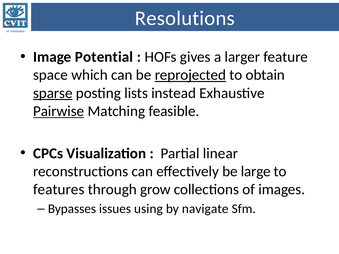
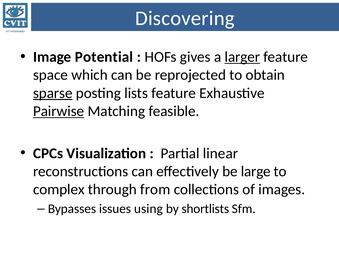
Resolutions: Resolutions -> Discovering
larger underline: none -> present
reprojected underline: present -> none
lists instead: instead -> feature
features: features -> complex
grow: grow -> from
navigate: navigate -> shortlists
